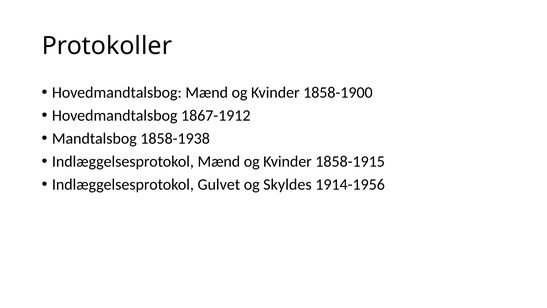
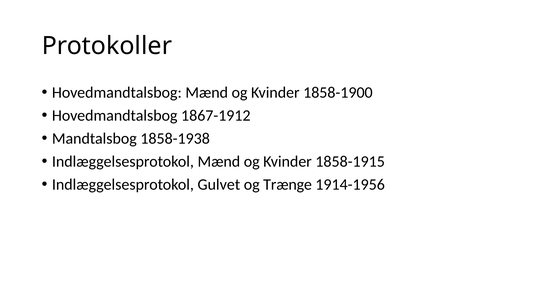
Skyldes: Skyldes -> Trænge
